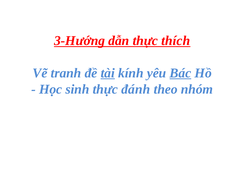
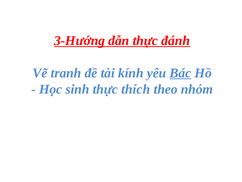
thích: thích -> đánh
tài underline: present -> none
đánh: đánh -> thích
